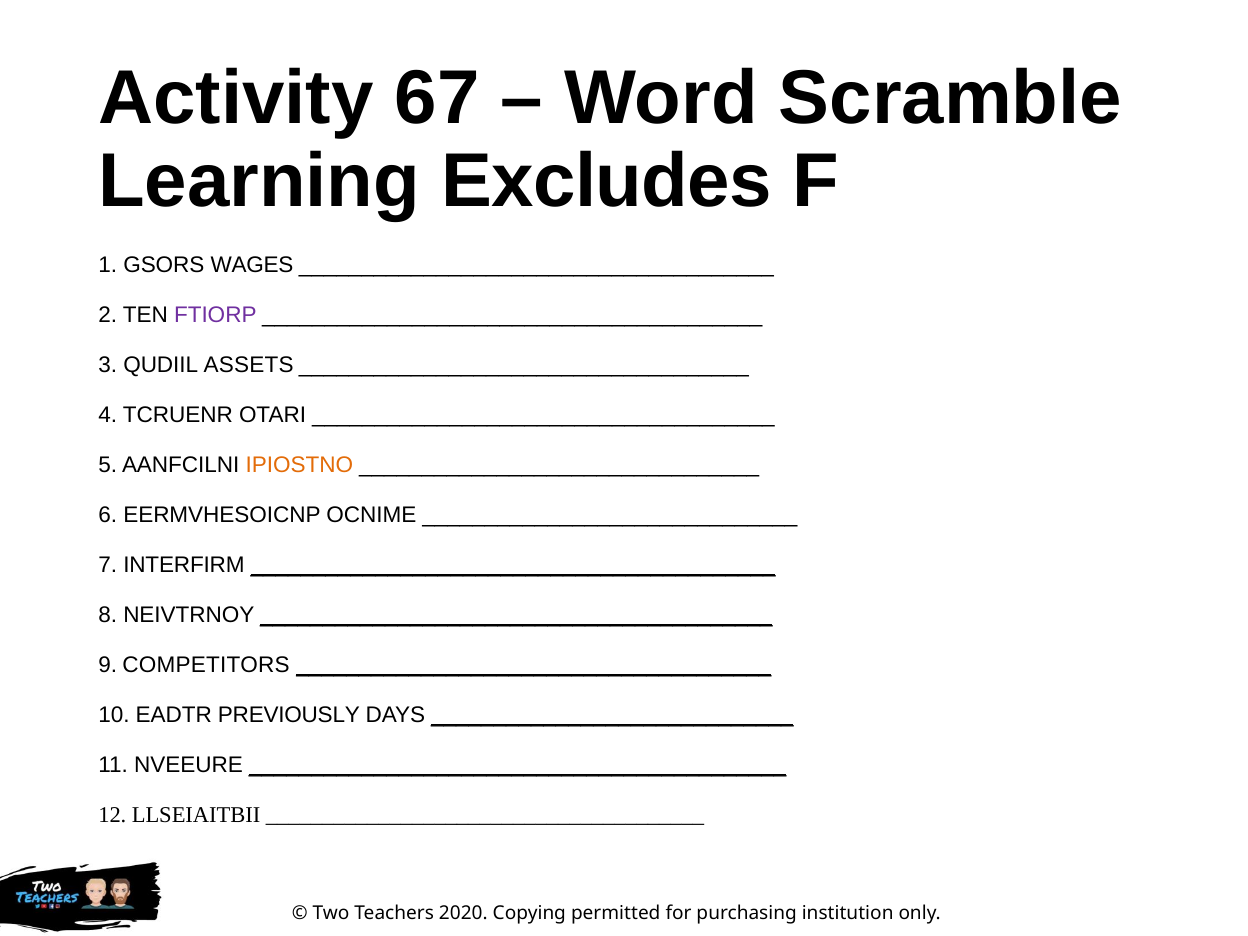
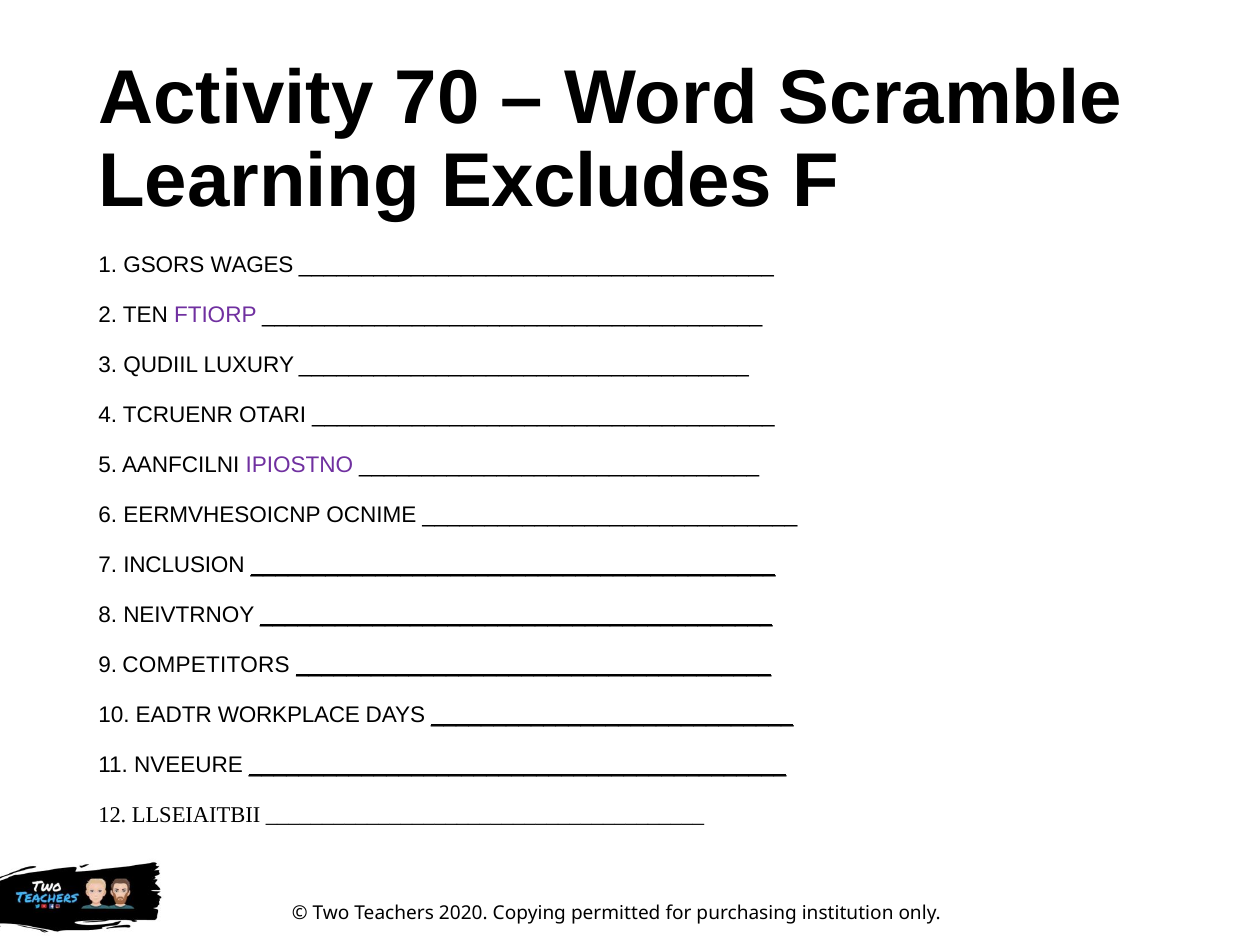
67: 67 -> 70
ASSETS: ASSETS -> LUXURY
IPIOSTNO colour: orange -> purple
INTERFIRM: INTERFIRM -> INCLUSION
PREVIOUSLY: PREVIOUSLY -> WORKPLACE
